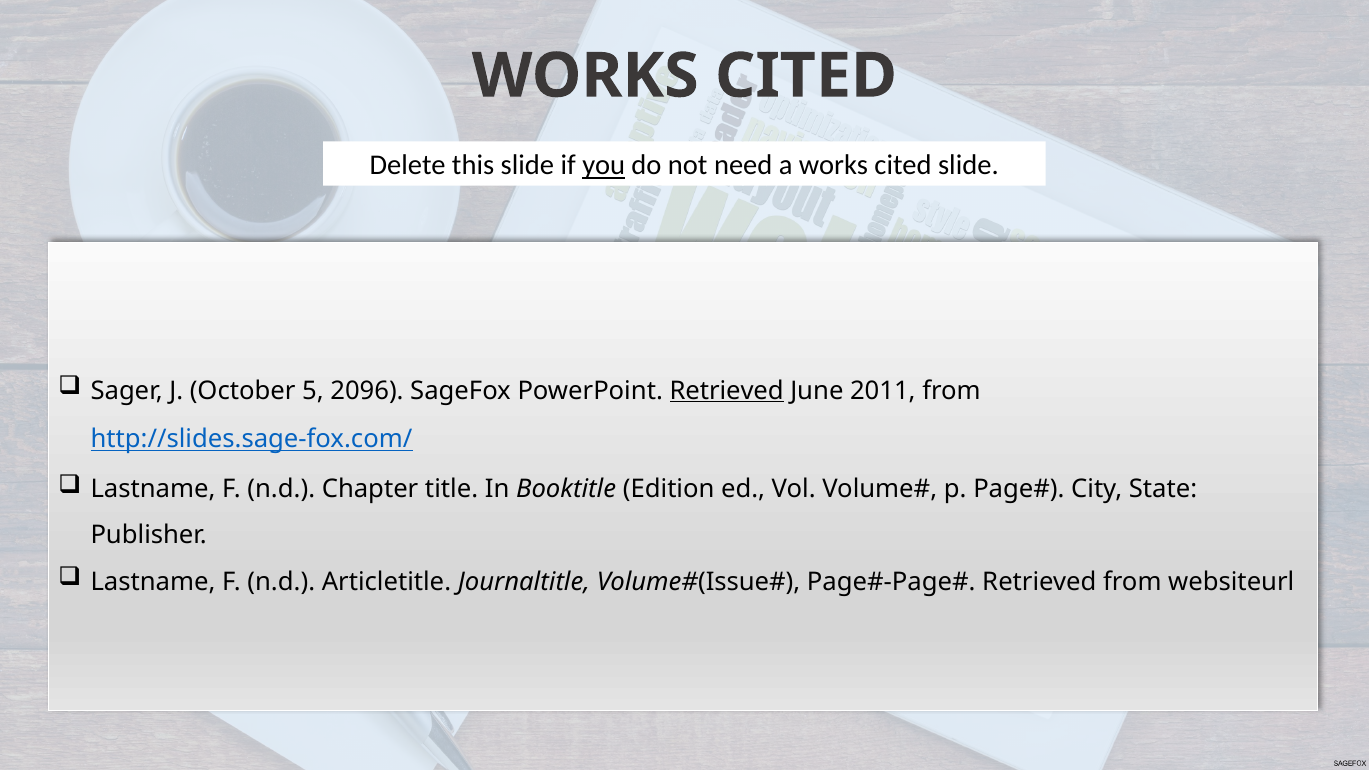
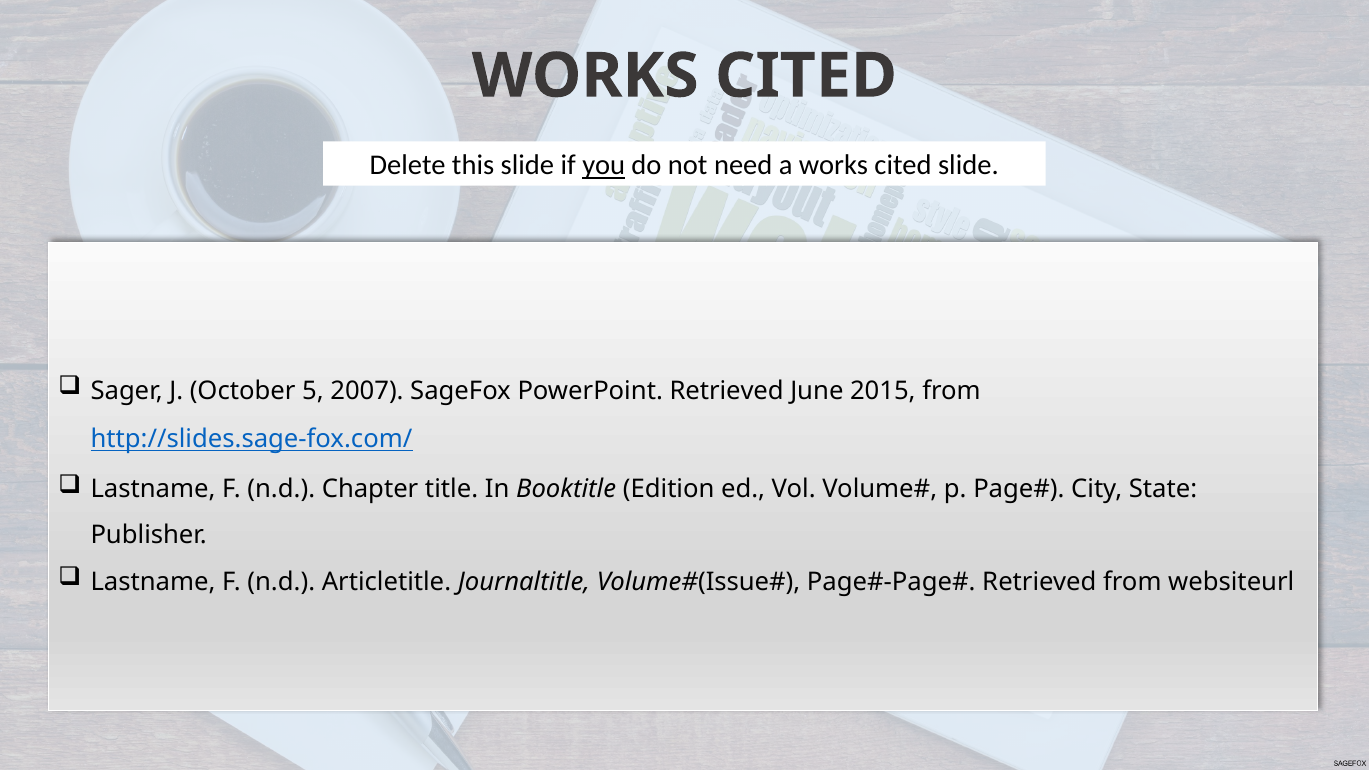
2096: 2096 -> 2007
Retrieved at (727, 391) underline: present -> none
2011: 2011 -> 2015
